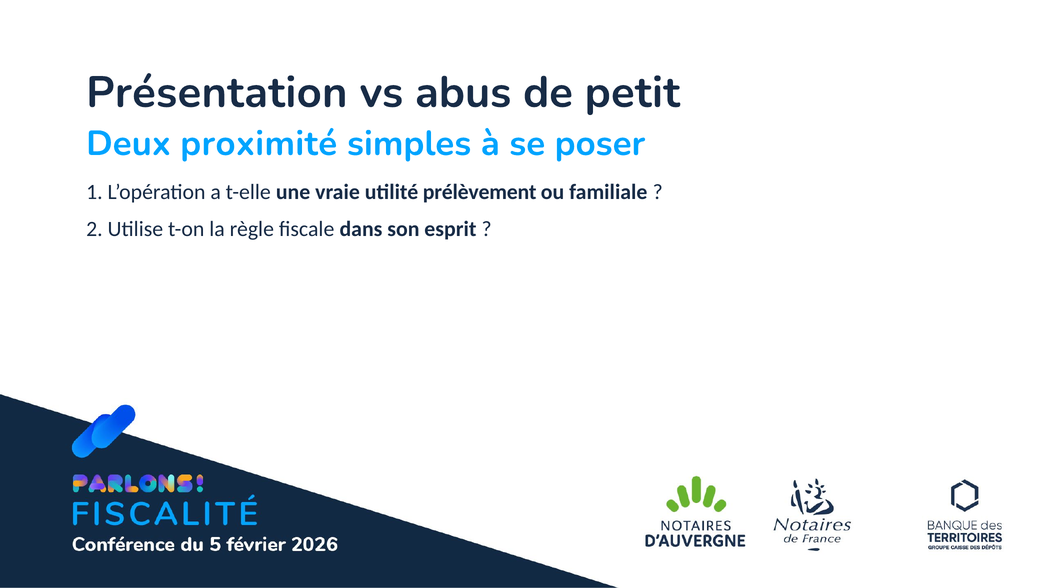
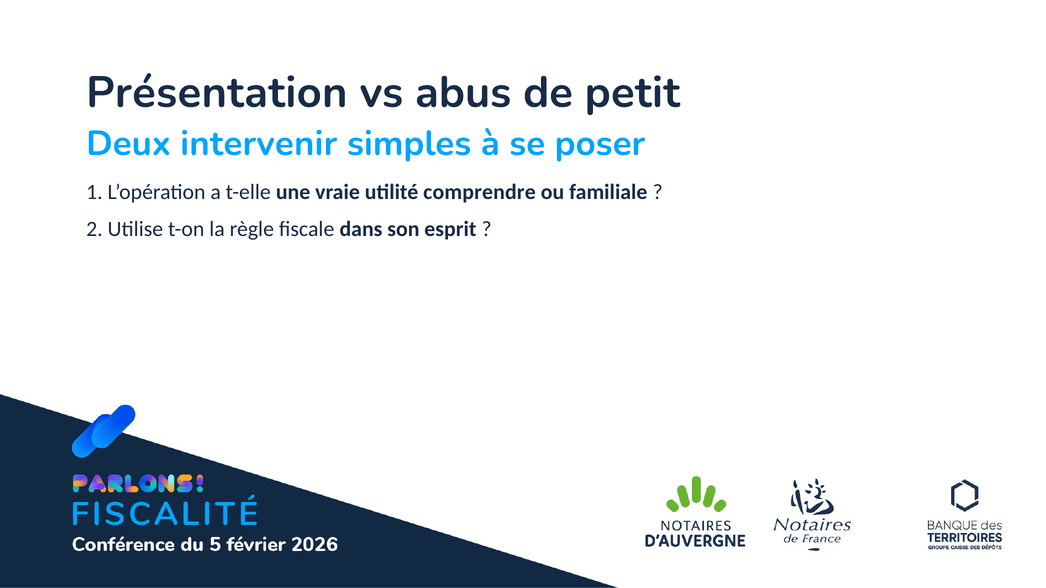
proximité: proximité -> intervenir
prélèvement: prélèvement -> comprendre
